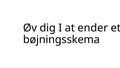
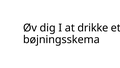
ender: ender -> drikke
